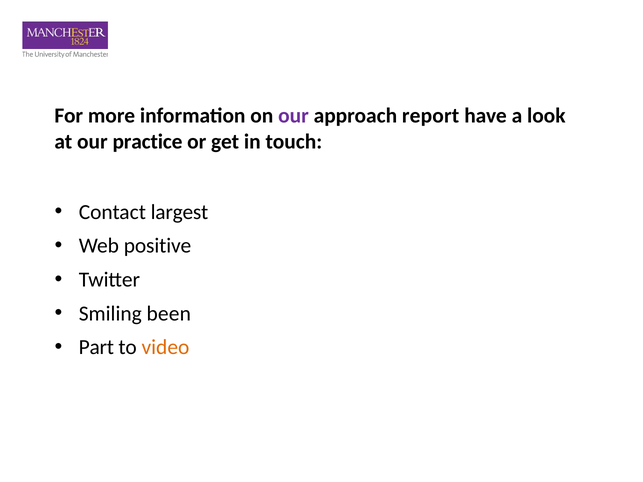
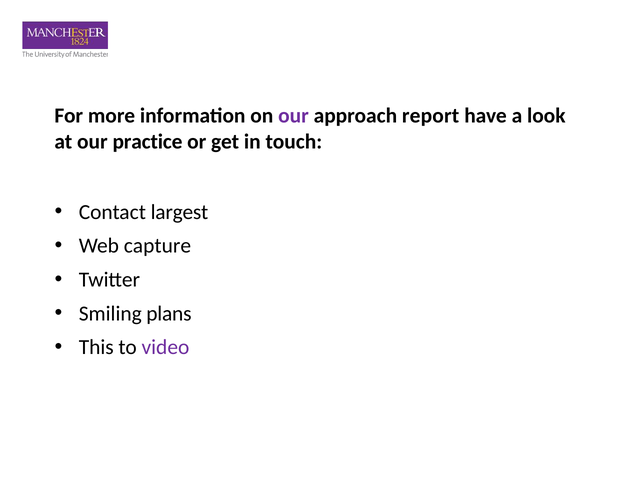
positive: positive -> capture
been: been -> plans
Part: Part -> This
video colour: orange -> purple
